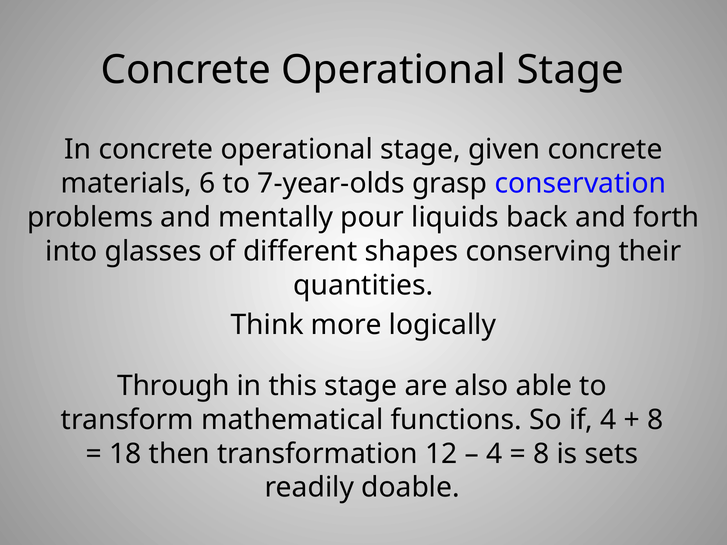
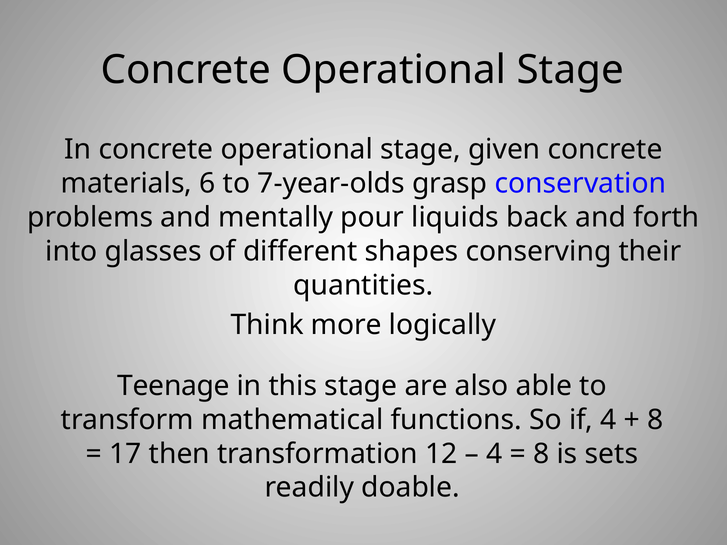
Through: Through -> Teenage
18: 18 -> 17
